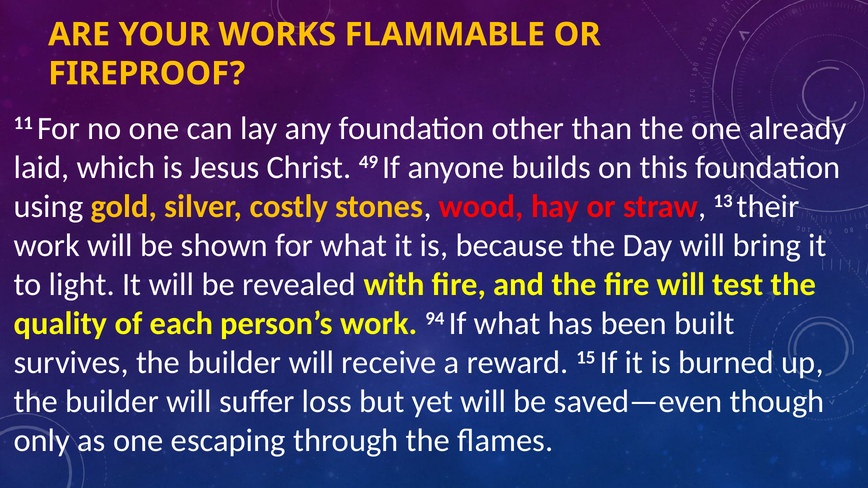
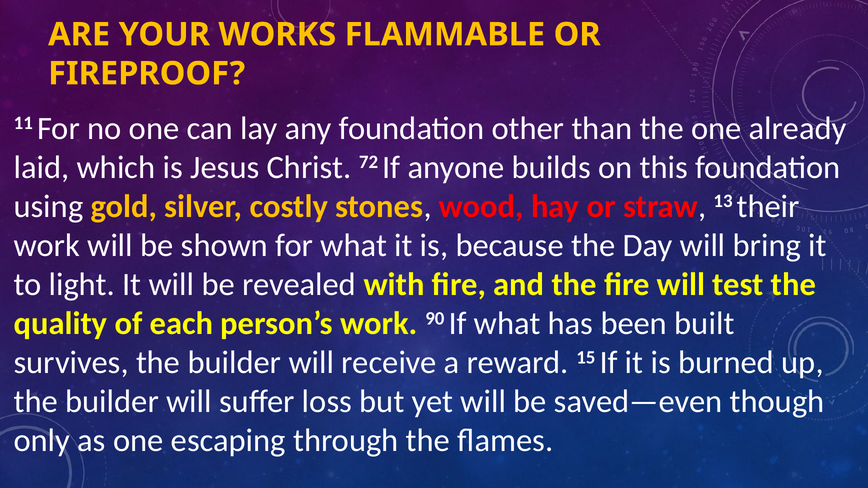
49: 49 -> 72
94: 94 -> 90
